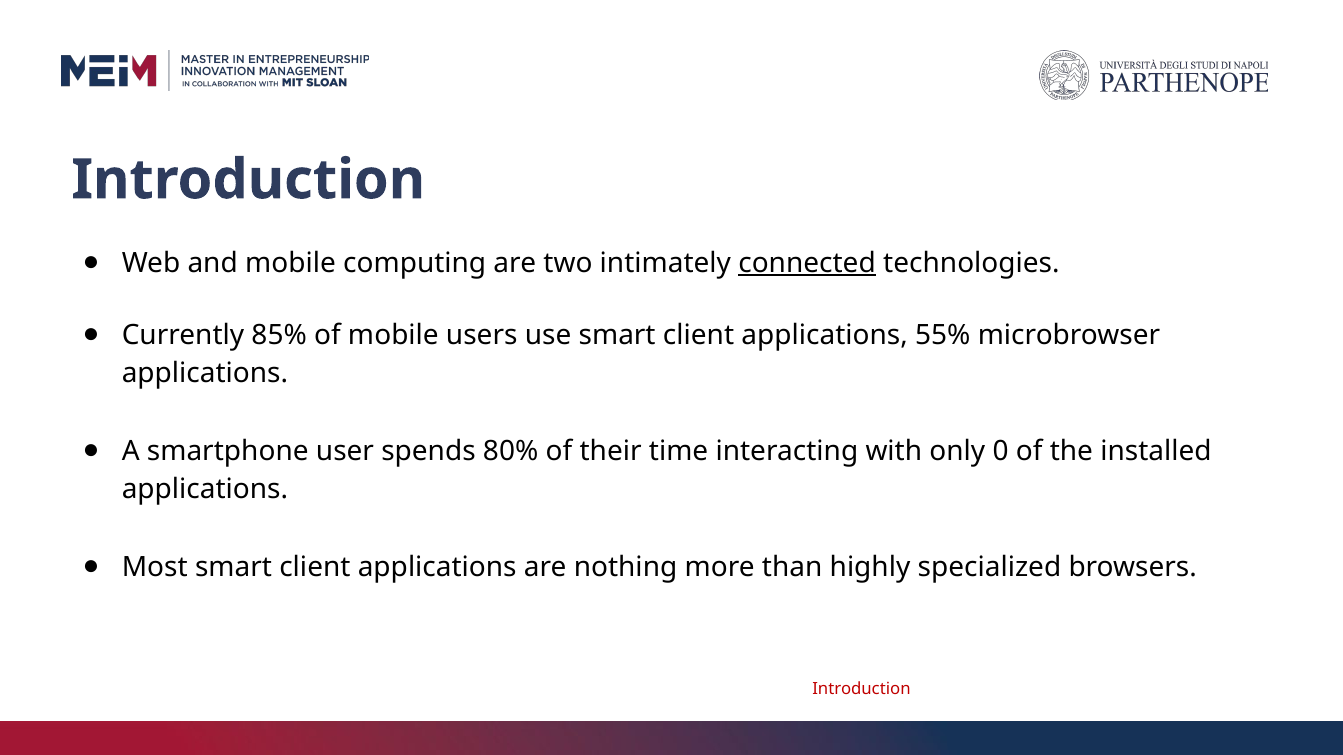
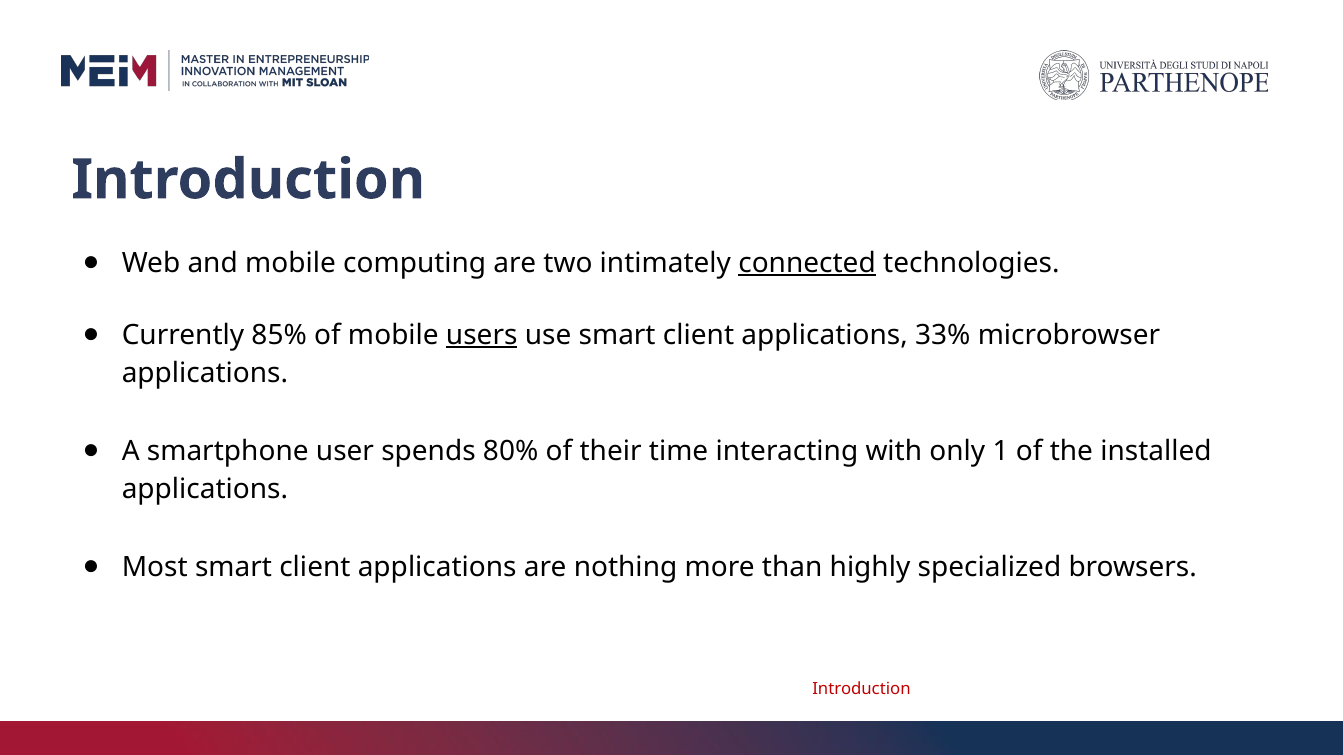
users underline: none -> present
55%: 55% -> 33%
0: 0 -> 1
